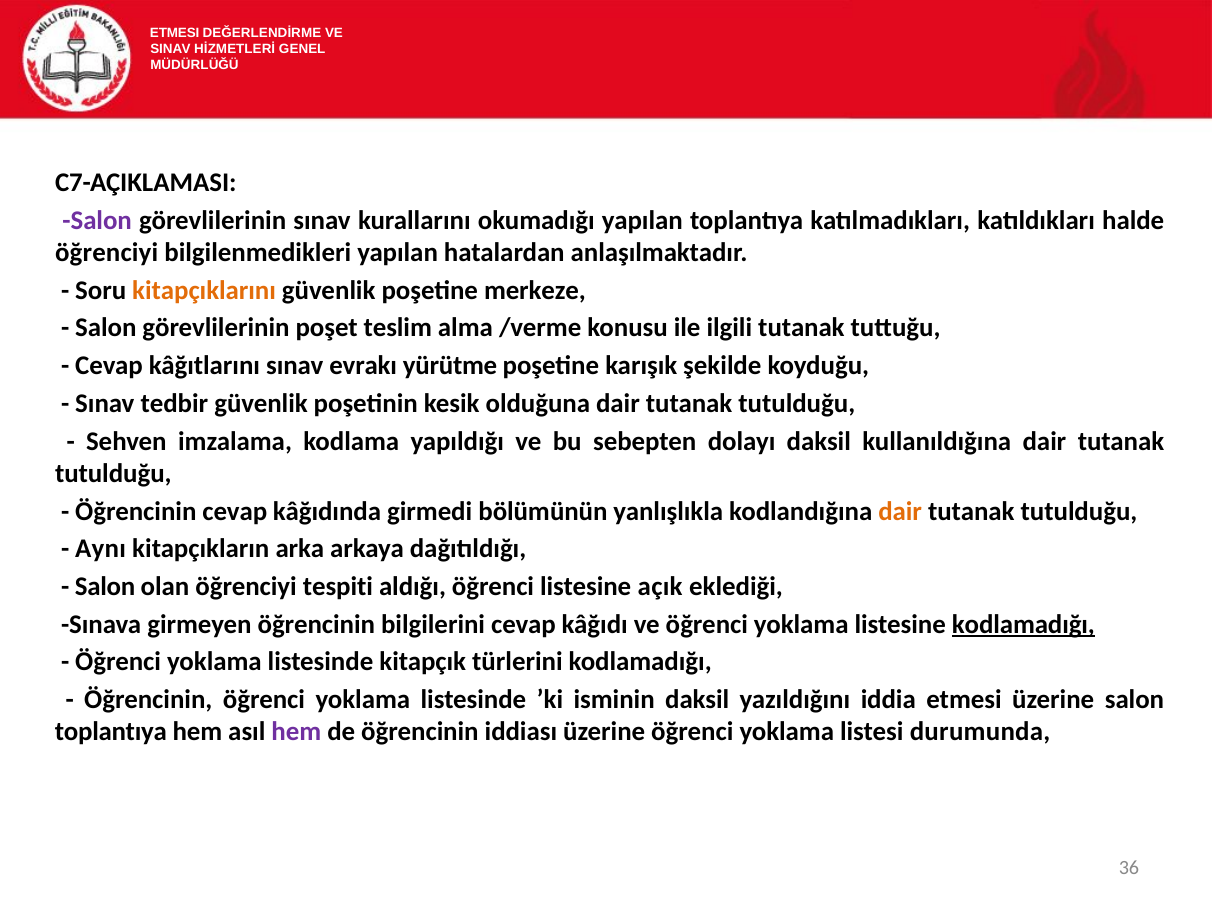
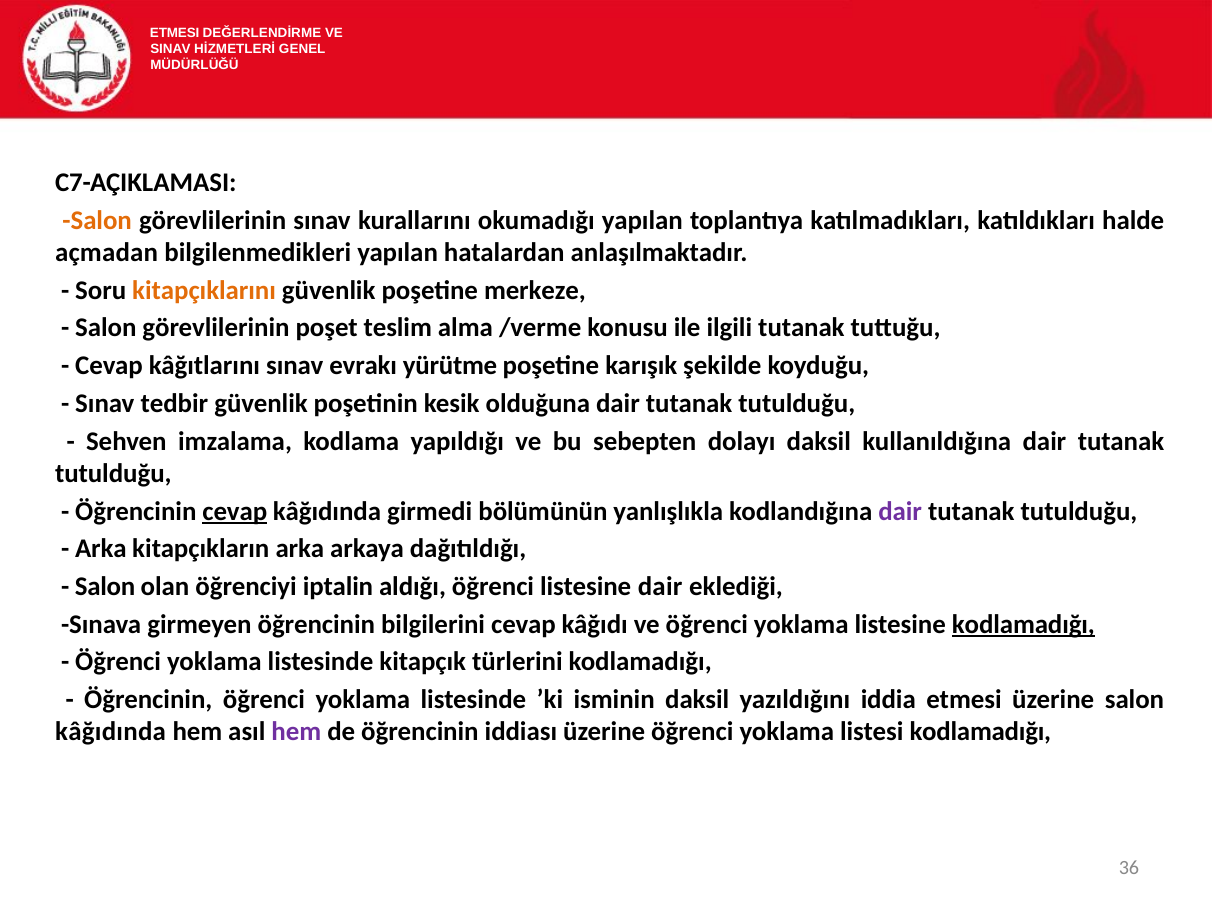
Salon at (97, 220) colour: purple -> orange
öğrenciyi at (107, 253): öğrenciyi -> açmadan
cevap at (235, 511) underline: none -> present
dair at (900, 511) colour: orange -> purple
Aynı at (101, 549): Aynı -> Arka
tespiti: tespiti -> iptalin
listesine açık: açık -> dair
toplantıya at (111, 732): toplantıya -> kâğıdında
listesi durumunda: durumunda -> kodlamadığı
